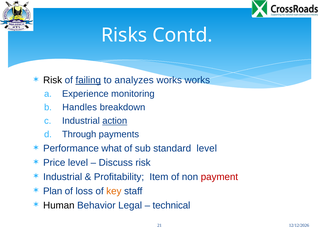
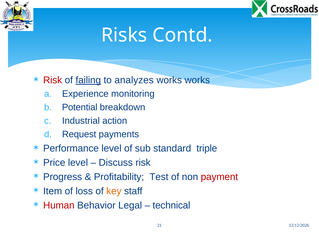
Risk at (53, 80) colour: black -> red
Handles: Handles -> Potential
action underline: present -> none
Through: Through -> Request
Performance what: what -> level
standard level: level -> triple
Industrial at (63, 176): Industrial -> Progress
Item: Item -> Test
Plan: Plan -> Item
Human colour: black -> red
